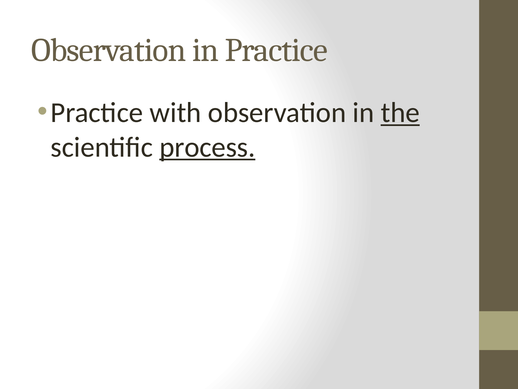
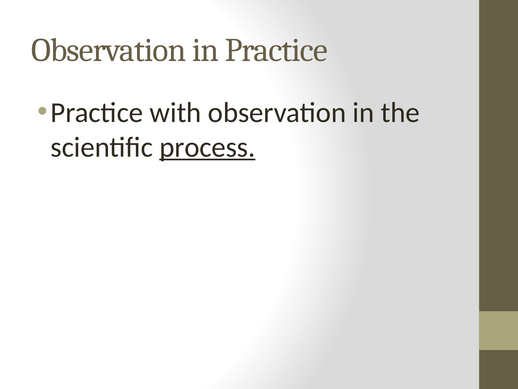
the underline: present -> none
